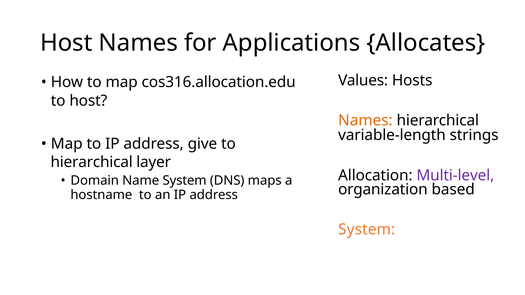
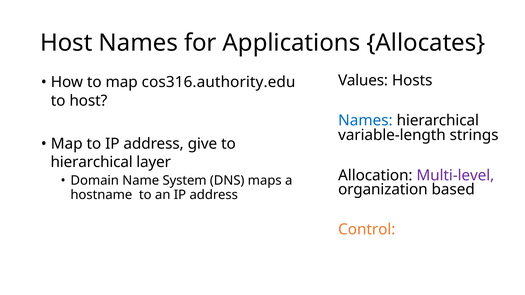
cos316.allocation.edu: cos316.allocation.edu -> cos316.authority.edu
Names at (365, 121) colour: orange -> blue
System at (367, 230): System -> Control
